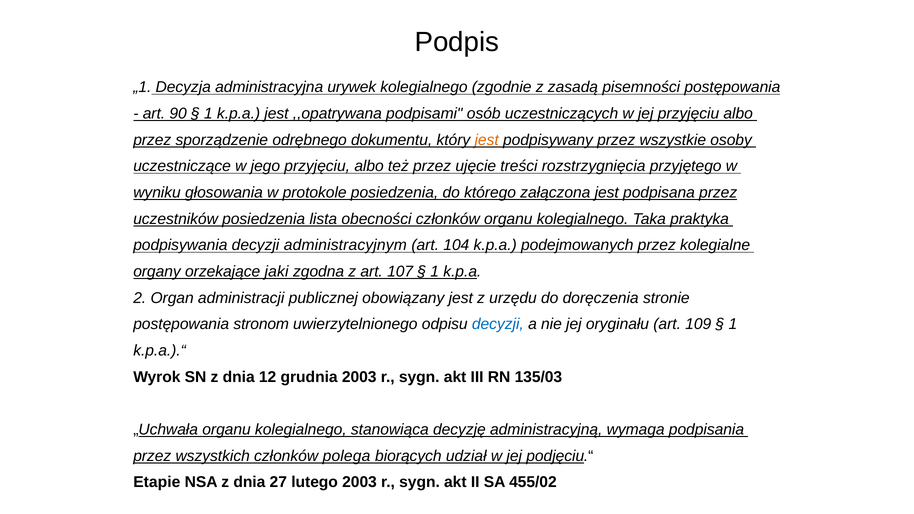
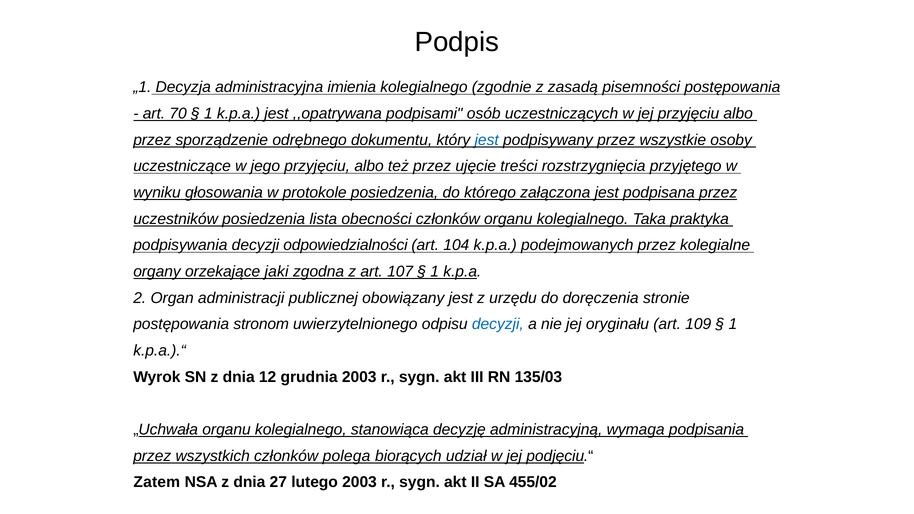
urywek: urywek -> imienia
90: 90 -> 70
jest at (487, 140) colour: orange -> blue
administracyjnym: administracyjnym -> odpowiedzialności
Etapie: Etapie -> Zatem
